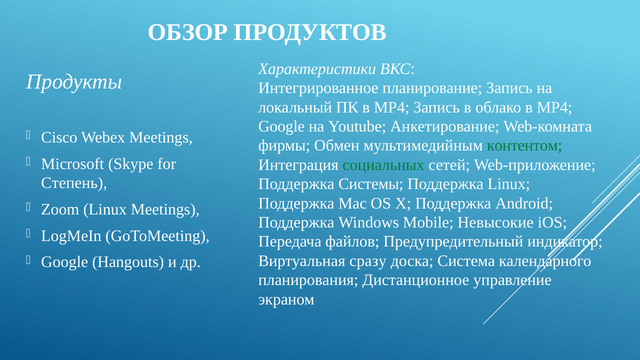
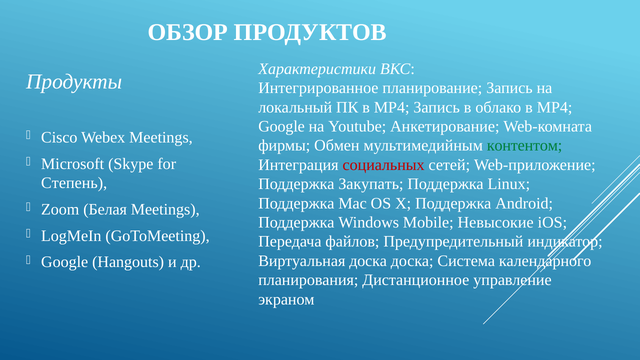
социальных colour: green -> red
Системы: Системы -> Закупать
Zoom Linux: Linux -> Белая
Виртуальная сразу: сразу -> доска
